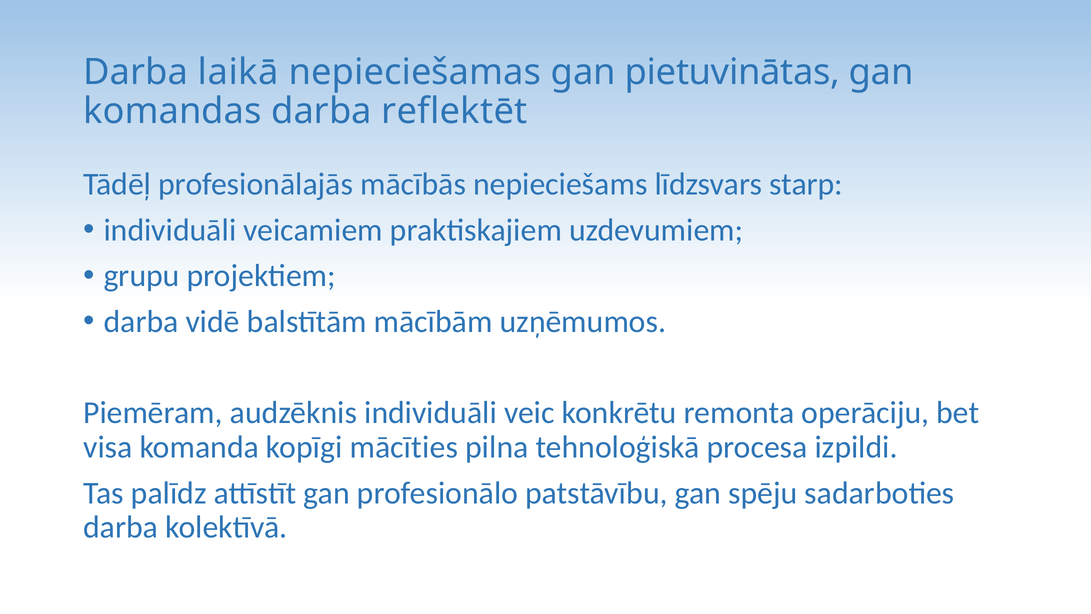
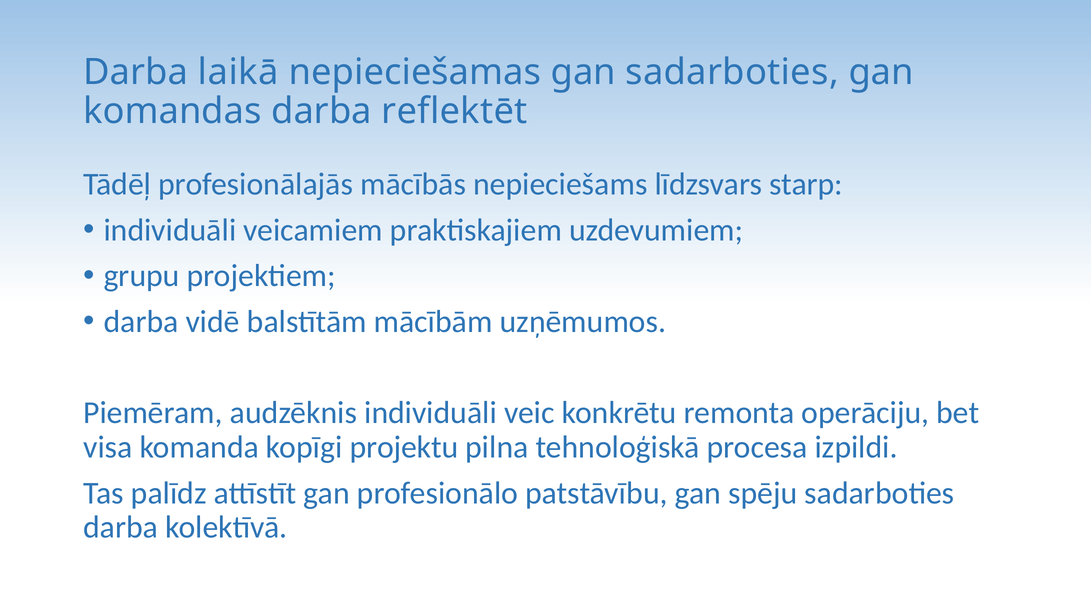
gan pietuvinātas: pietuvinātas -> sadarboties
mācīties: mācīties -> projektu
